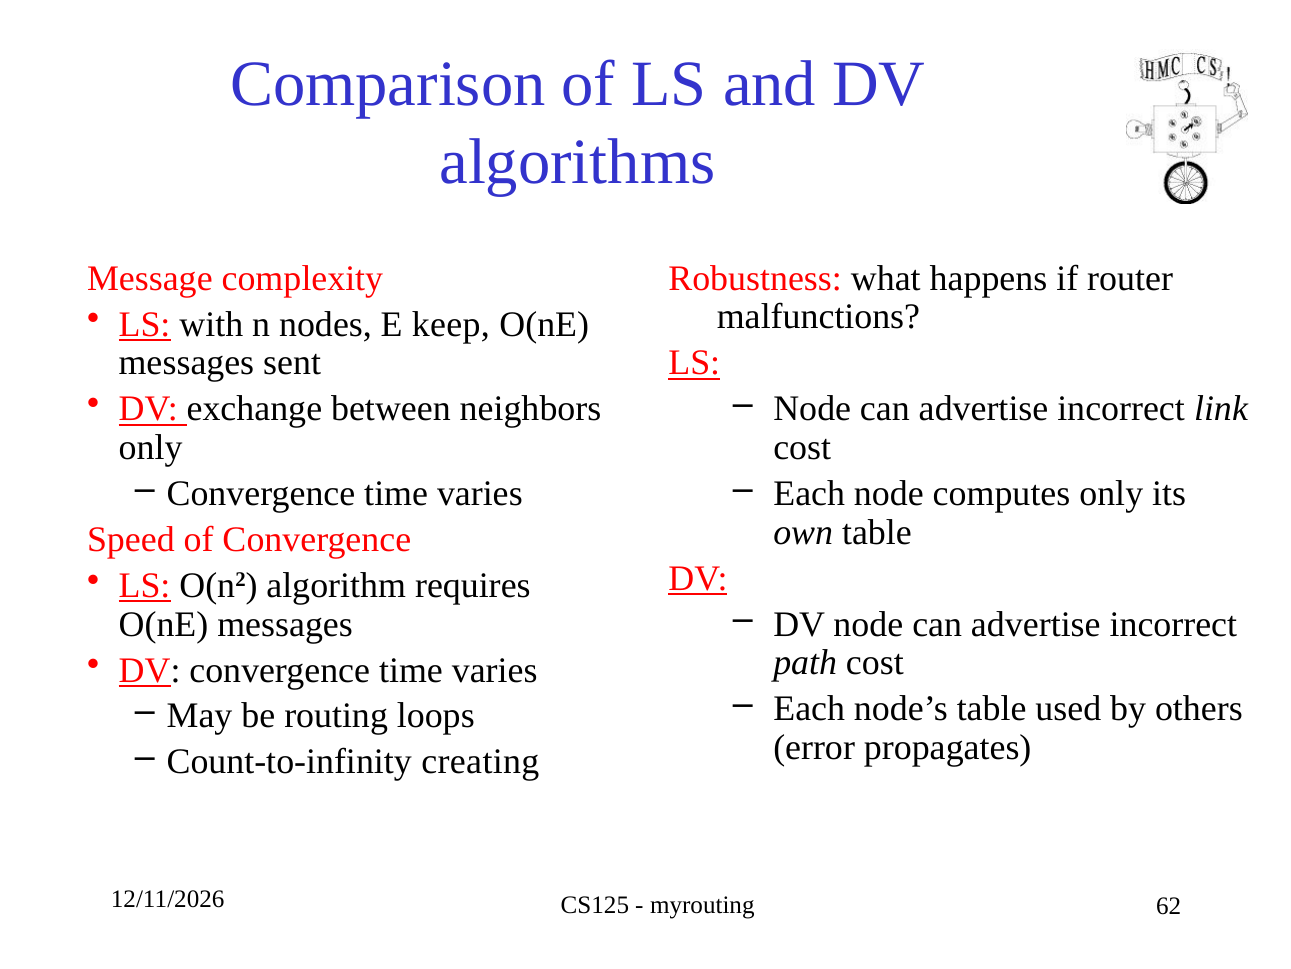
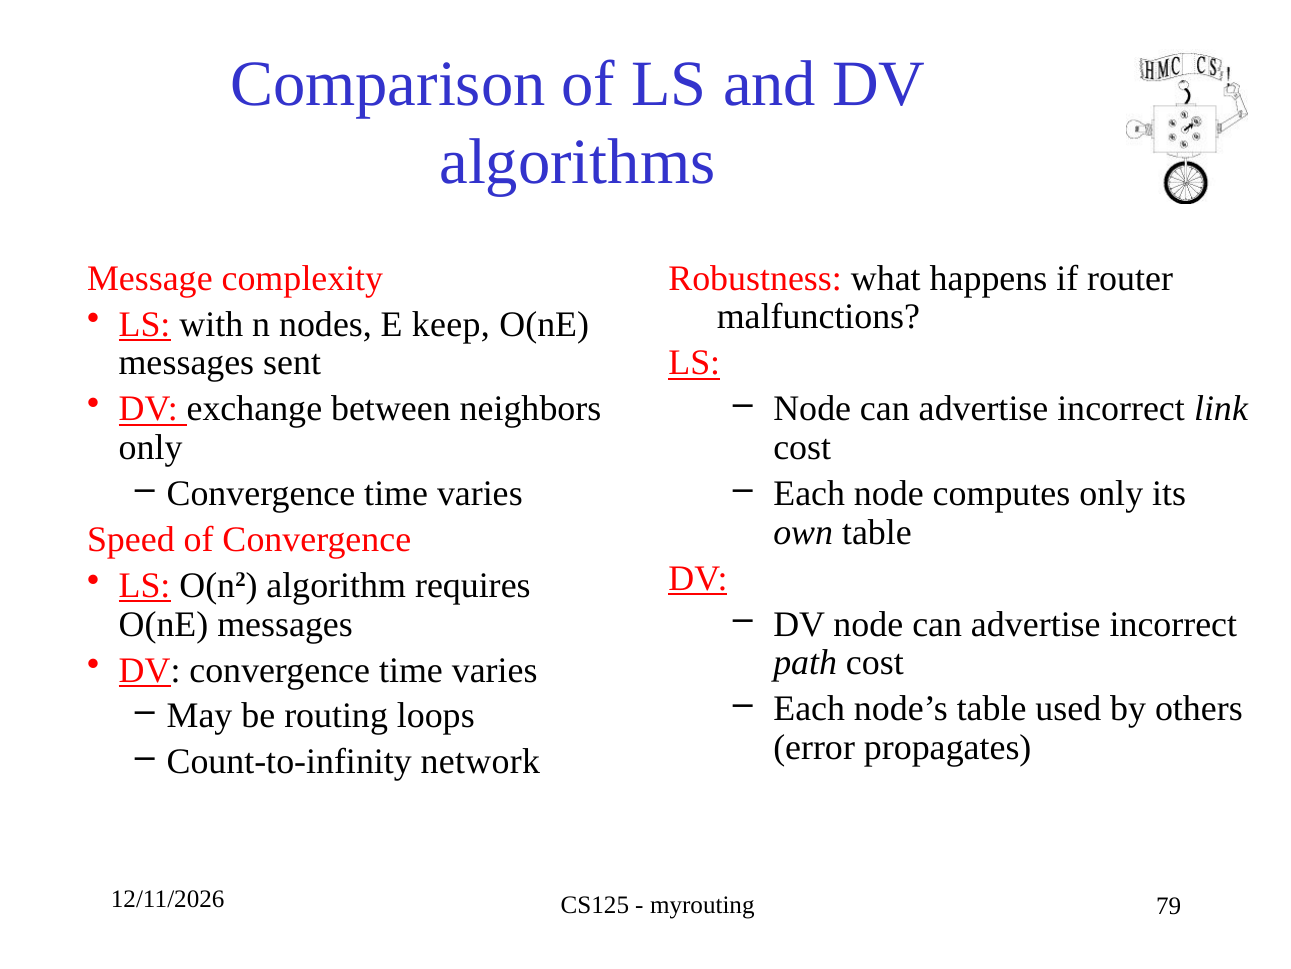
creating: creating -> network
62: 62 -> 79
